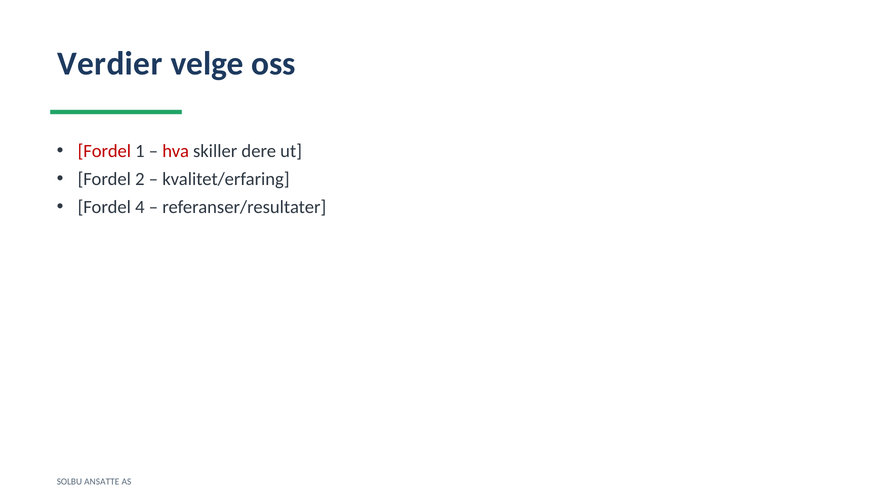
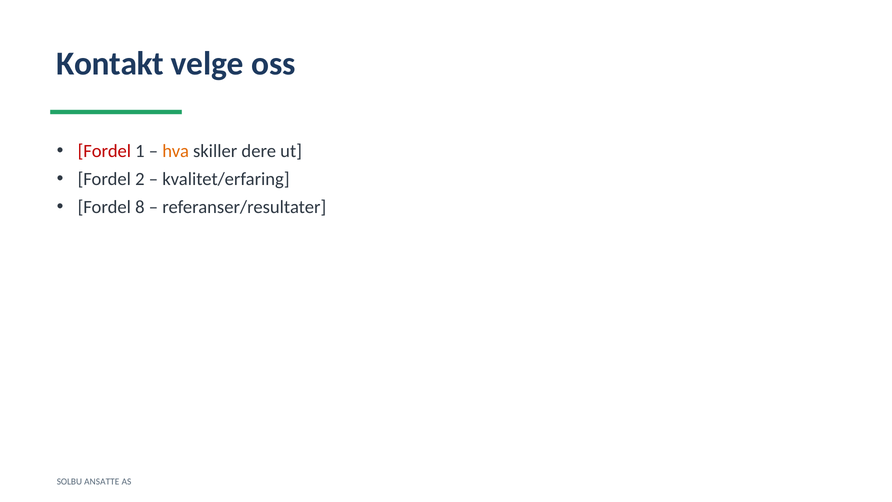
Verdier: Verdier -> Kontakt
hva colour: red -> orange
4: 4 -> 8
